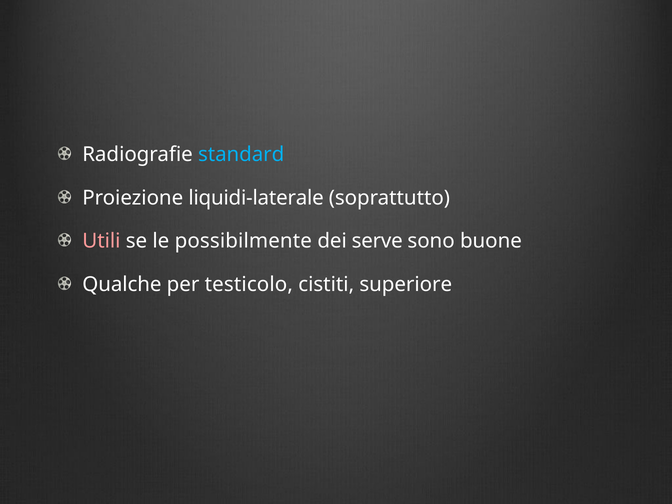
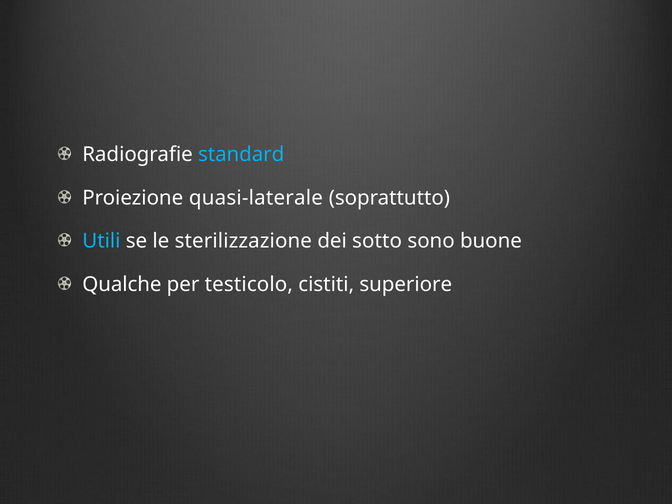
liquidi-laterale: liquidi-laterale -> quasi-laterale
Utili colour: pink -> light blue
possibilmente: possibilmente -> sterilizzazione
serve: serve -> sotto
